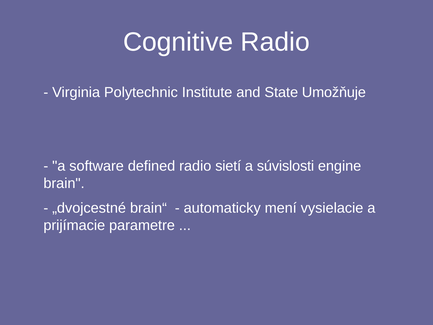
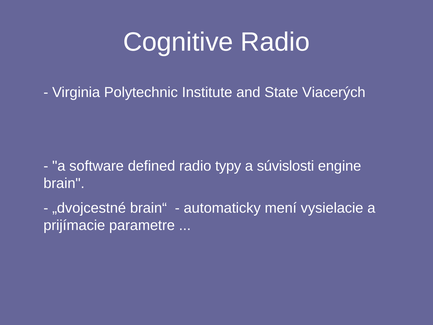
Umožňuje: Umožňuje -> Viacerých
sietí: sietí -> typy
